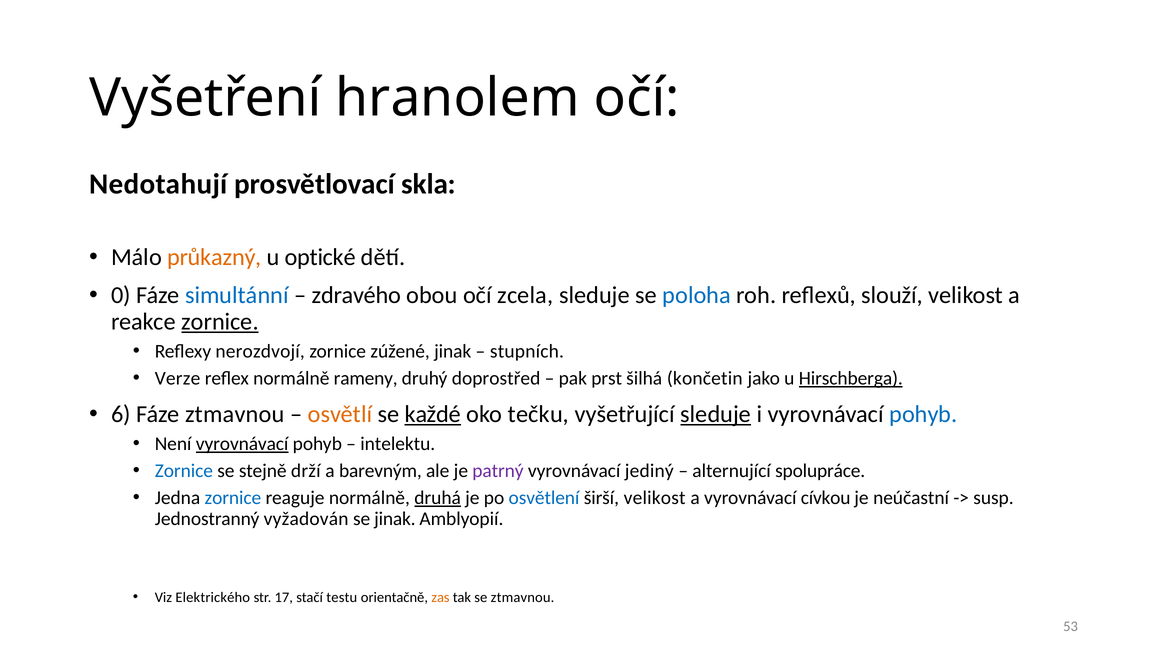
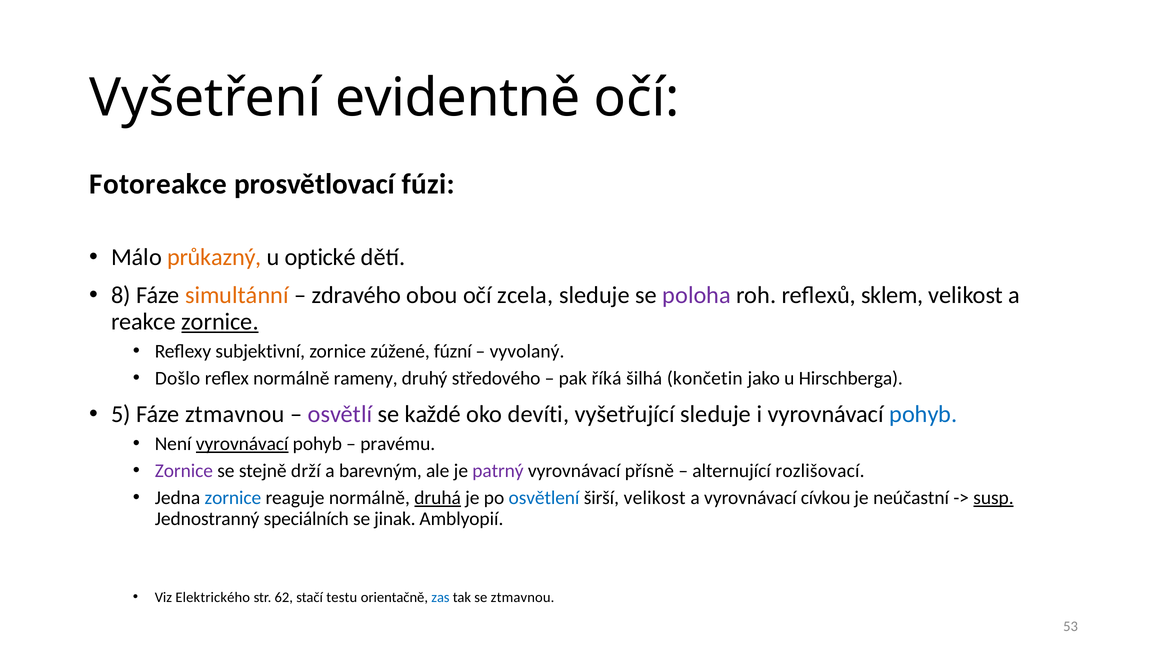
hranolem: hranolem -> evidentně
Nedotahují: Nedotahují -> Fotoreakce
skla: skla -> fúzi
0: 0 -> 8
simultánní colour: blue -> orange
poloha colour: blue -> purple
slouží: slouží -> sklem
nerozdvojí: nerozdvojí -> subjektivní
zúžené jinak: jinak -> fúzní
stupních: stupních -> vyvolaný
Verze: Verze -> Došlo
doprostřed: doprostřed -> středového
prst: prst -> říká
Hirschberga underline: present -> none
6: 6 -> 5
osvětlí colour: orange -> purple
každé underline: present -> none
tečku: tečku -> devíti
sleduje at (716, 414) underline: present -> none
intelektu: intelektu -> pravému
Zornice at (184, 471) colour: blue -> purple
jediný: jediný -> přísně
spolupráce: spolupráce -> rozlišovací
susp underline: none -> present
vyžadován: vyžadován -> speciálních
17: 17 -> 62
zas colour: orange -> blue
